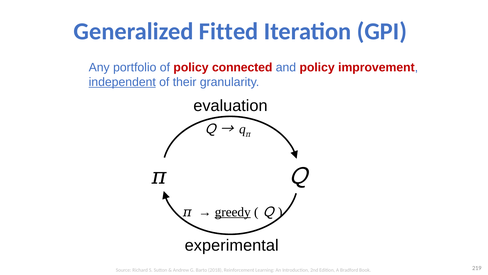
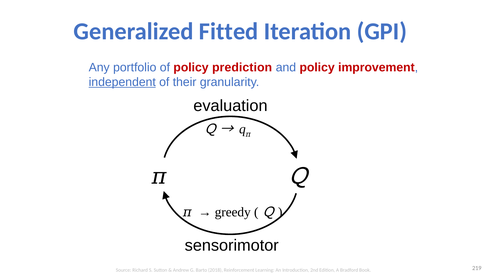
connected: connected -> prediction
greedy underline: present -> none
experimental: experimental -> sensorimotor
